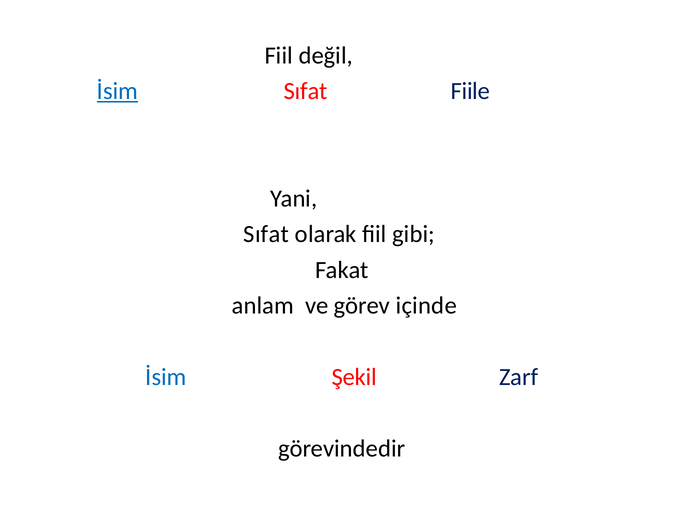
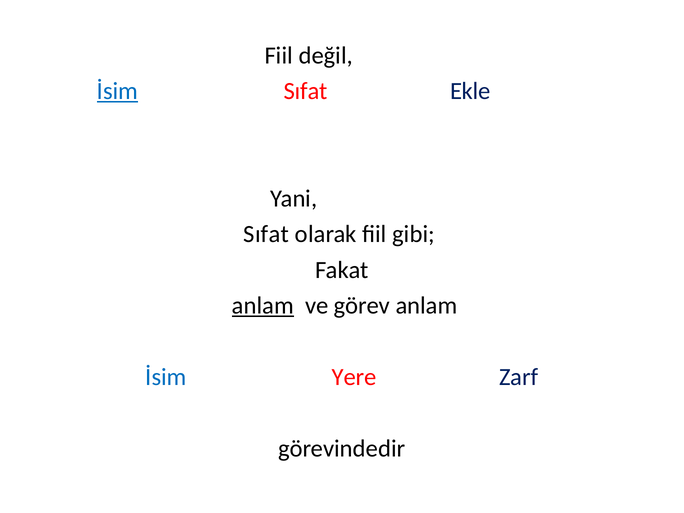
Fiile: Fiile -> Ekle
anlam at (263, 306) underline: none -> present
görev içinde: içinde -> anlam
Şekil: Şekil -> Yere
